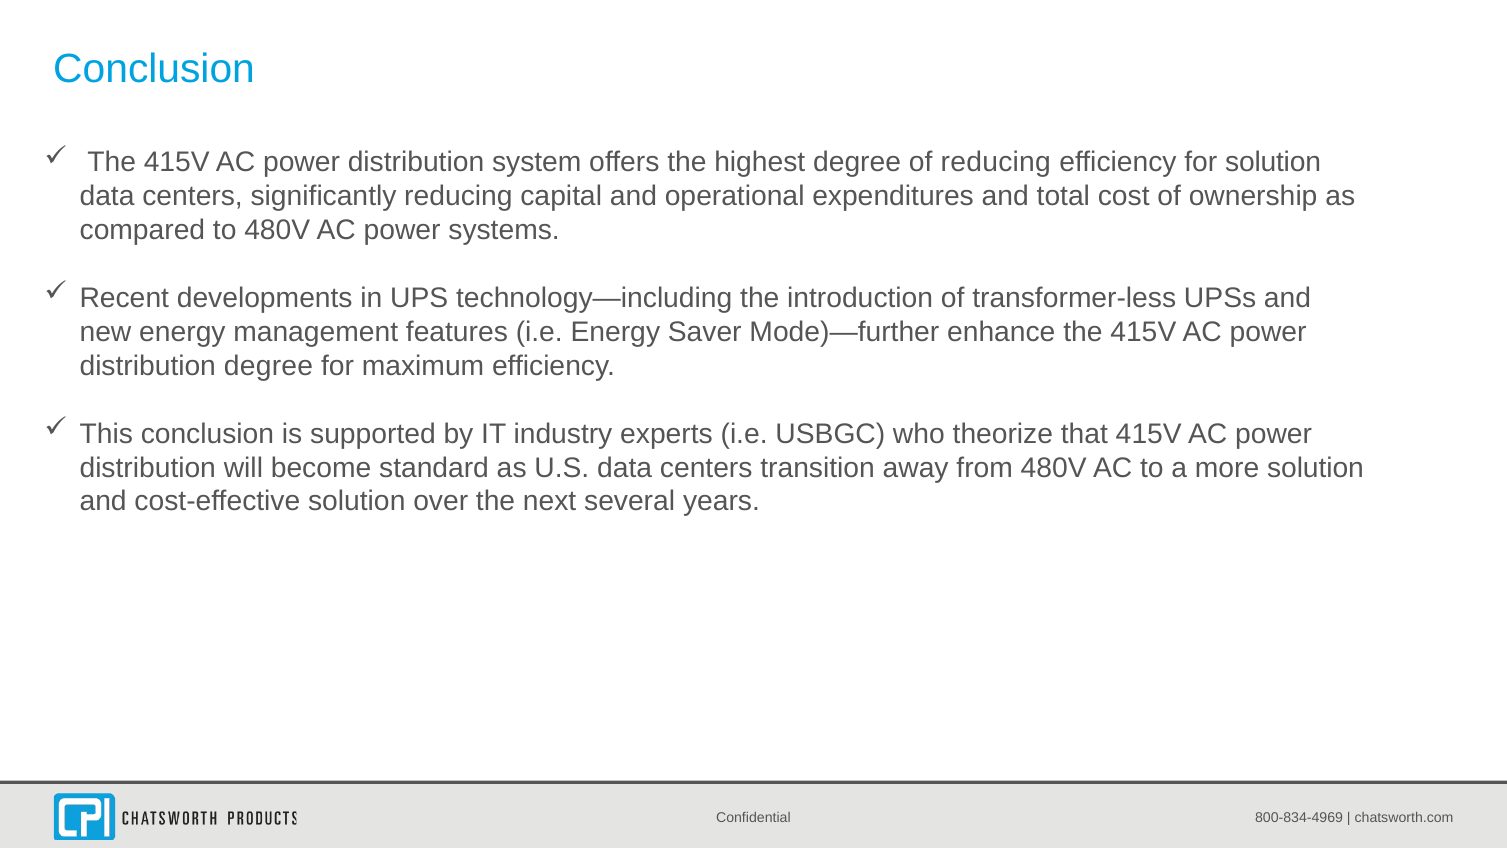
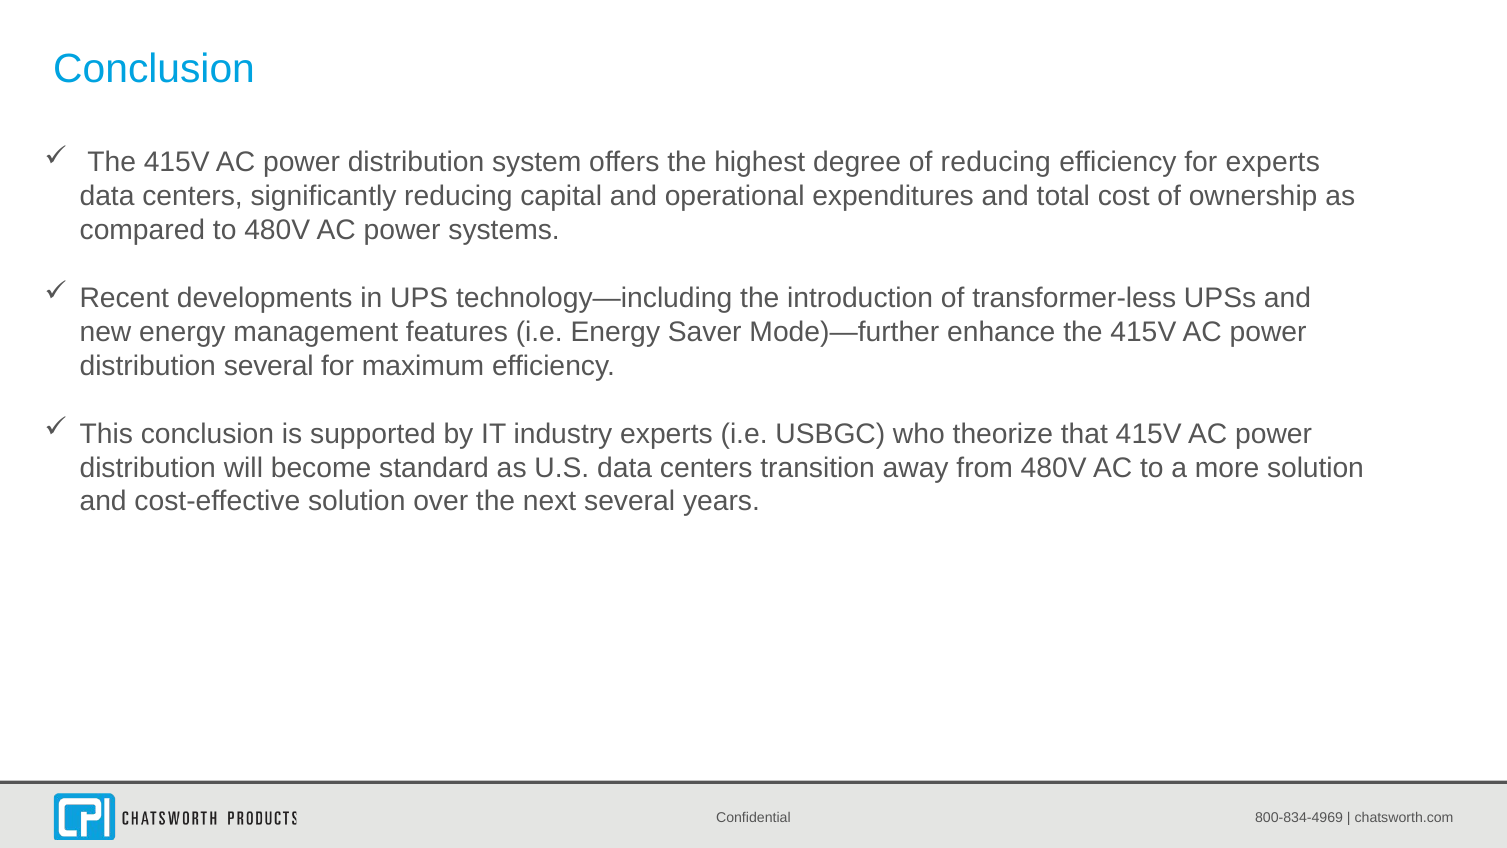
for solution: solution -> experts
distribution degree: degree -> several
